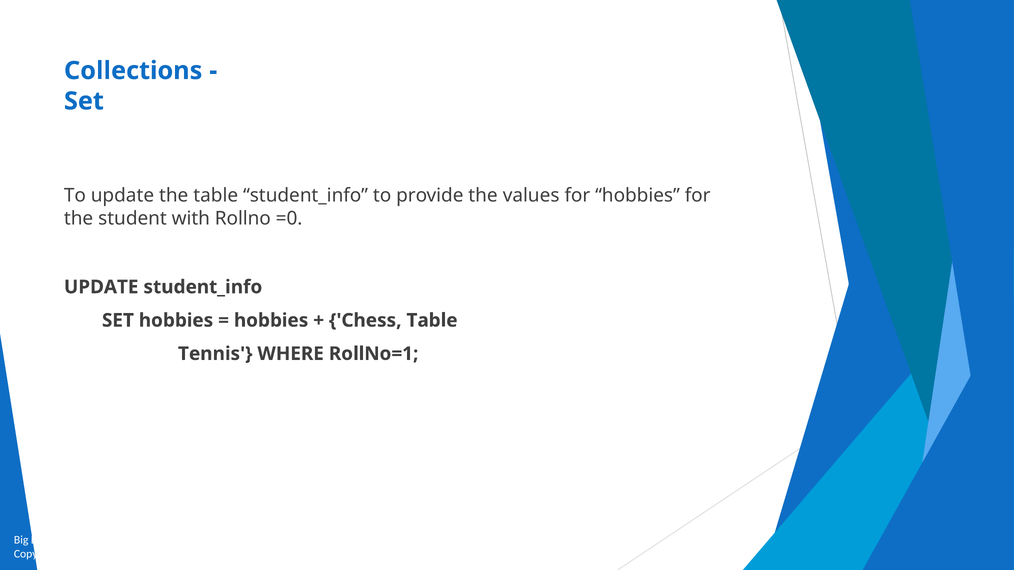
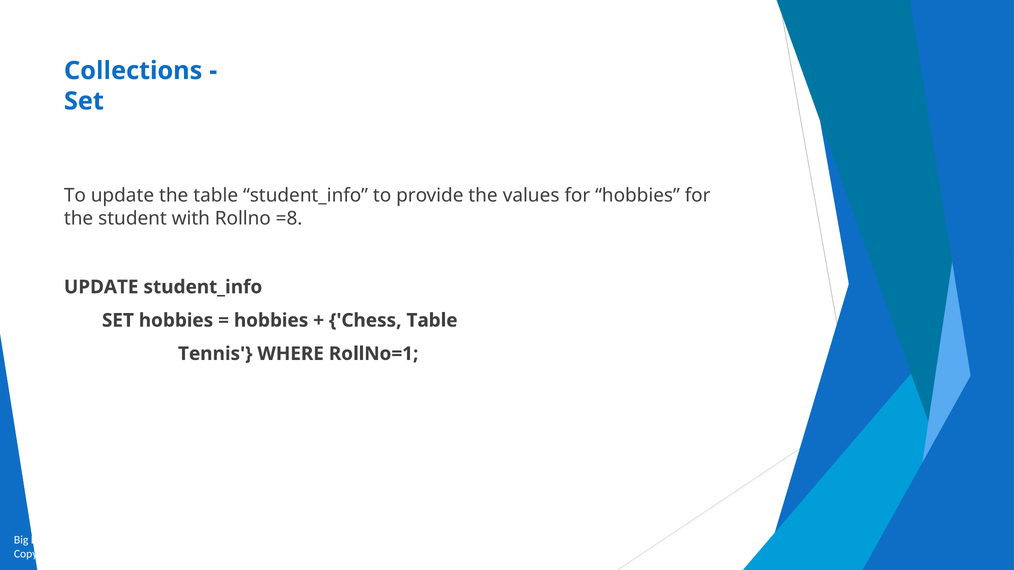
=0: =0 -> =8
